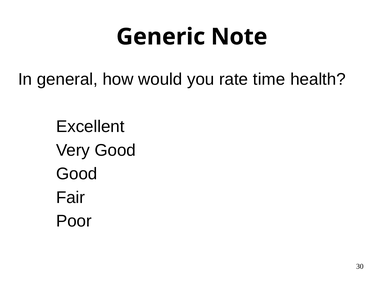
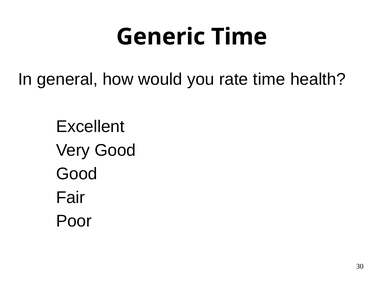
Generic Note: Note -> Time
